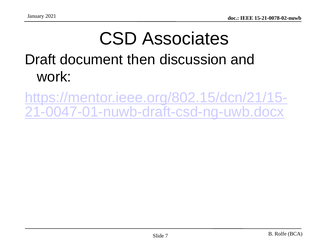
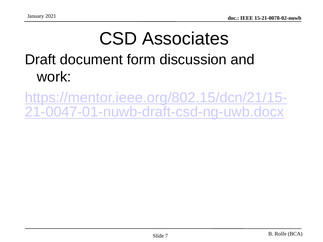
then: then -> form
